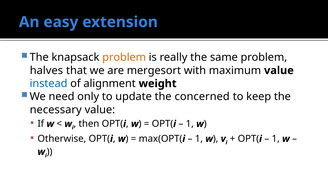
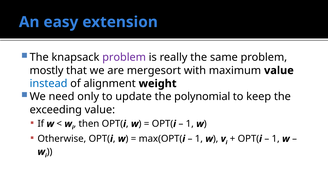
problem at (124, 58) colour: orange -> purple
halves: halves -> mostly
concerned: concerned -> polynomial
necessary: necessary -> exceeding
